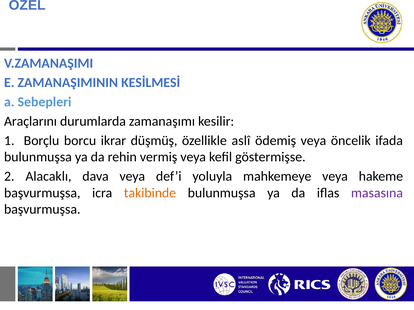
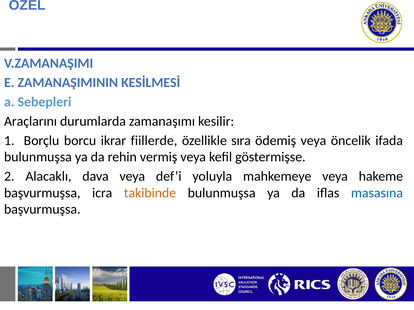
düşmüş: düşmüş -> fiillerde
aslî: aslî -> sıra
masasına colour: purple -> blue
